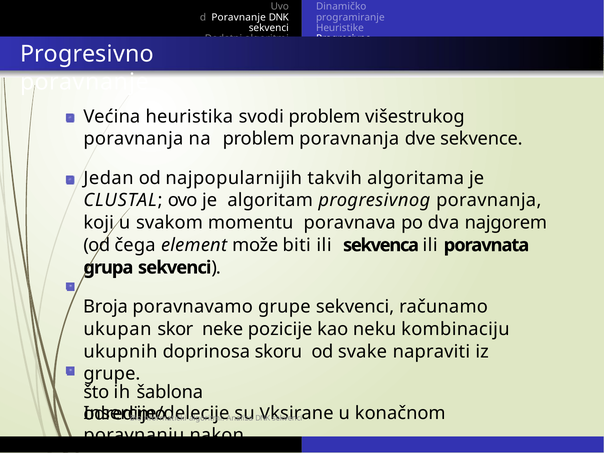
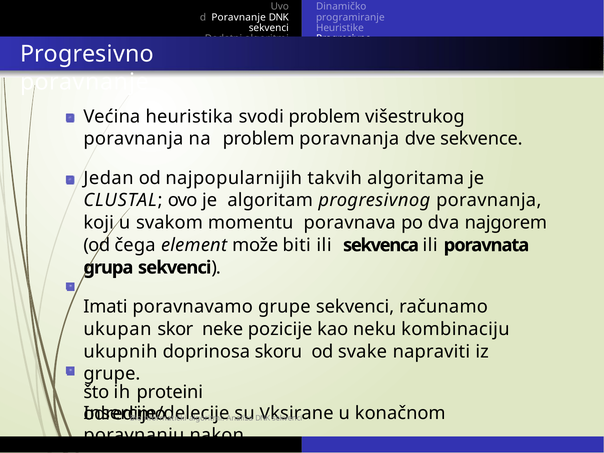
Broja: Broja -> Imati
šablona: šablona -> proteini
